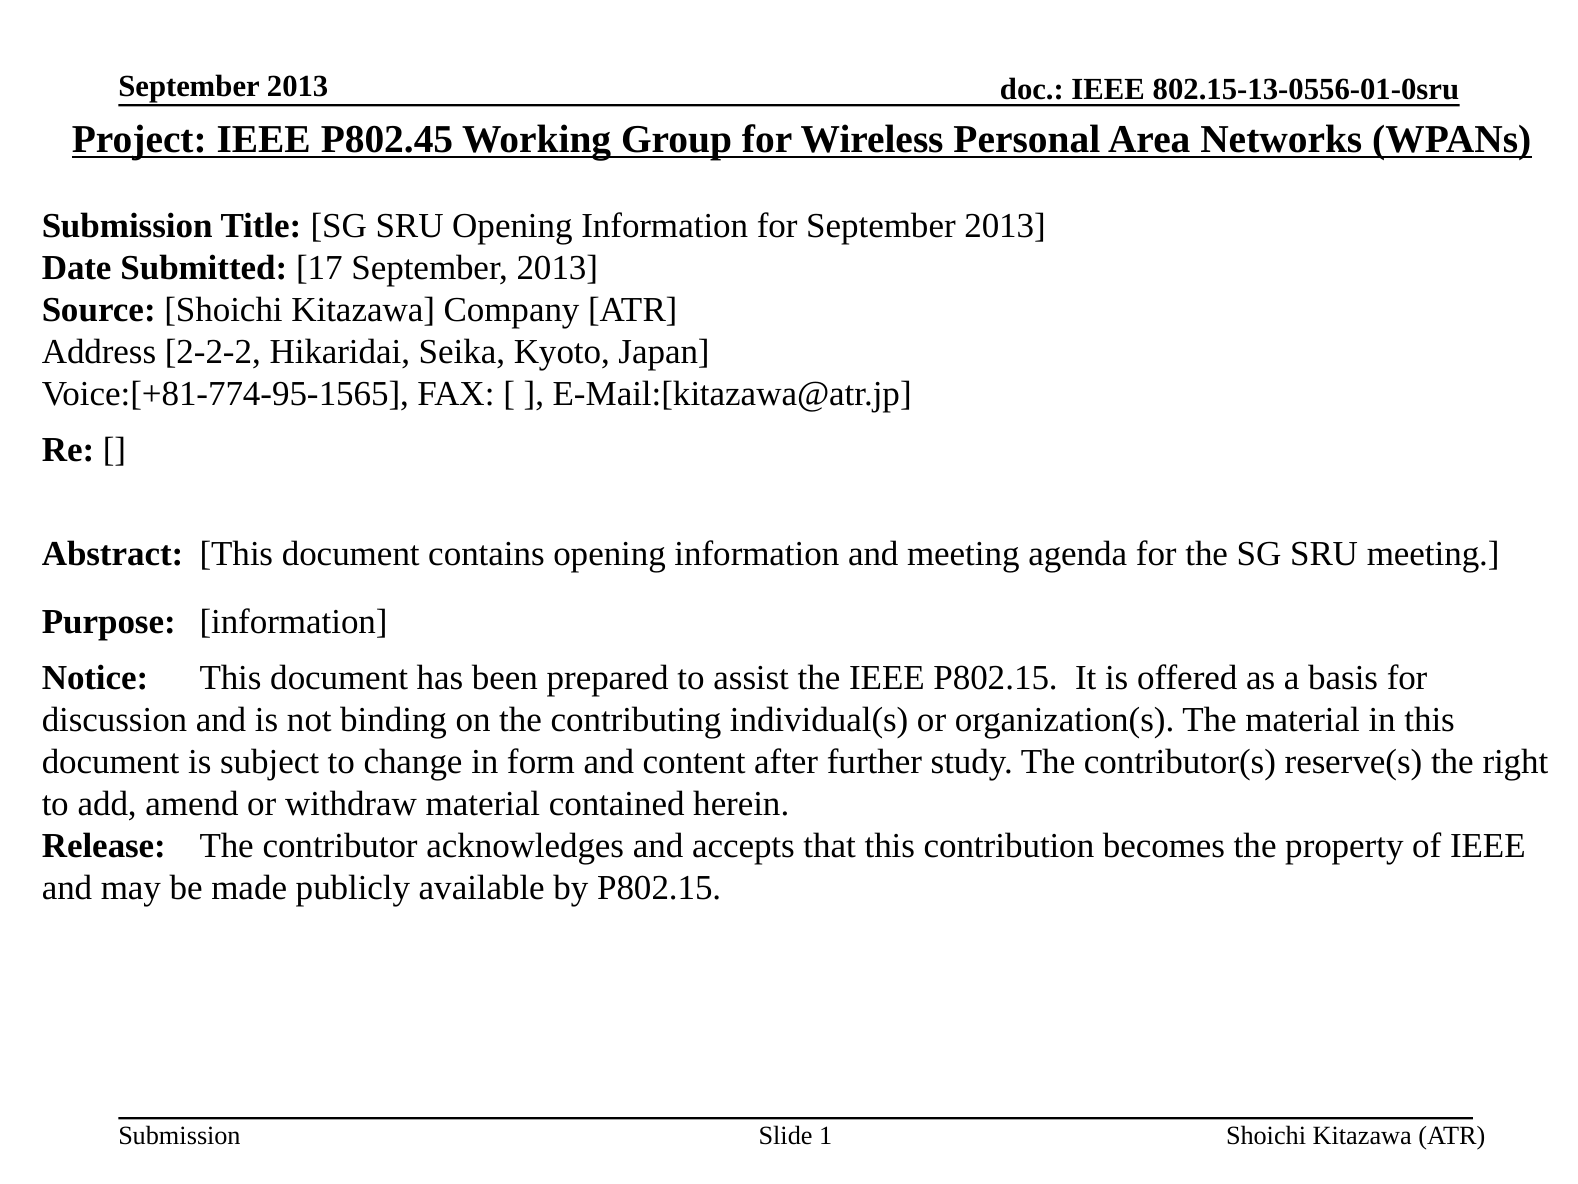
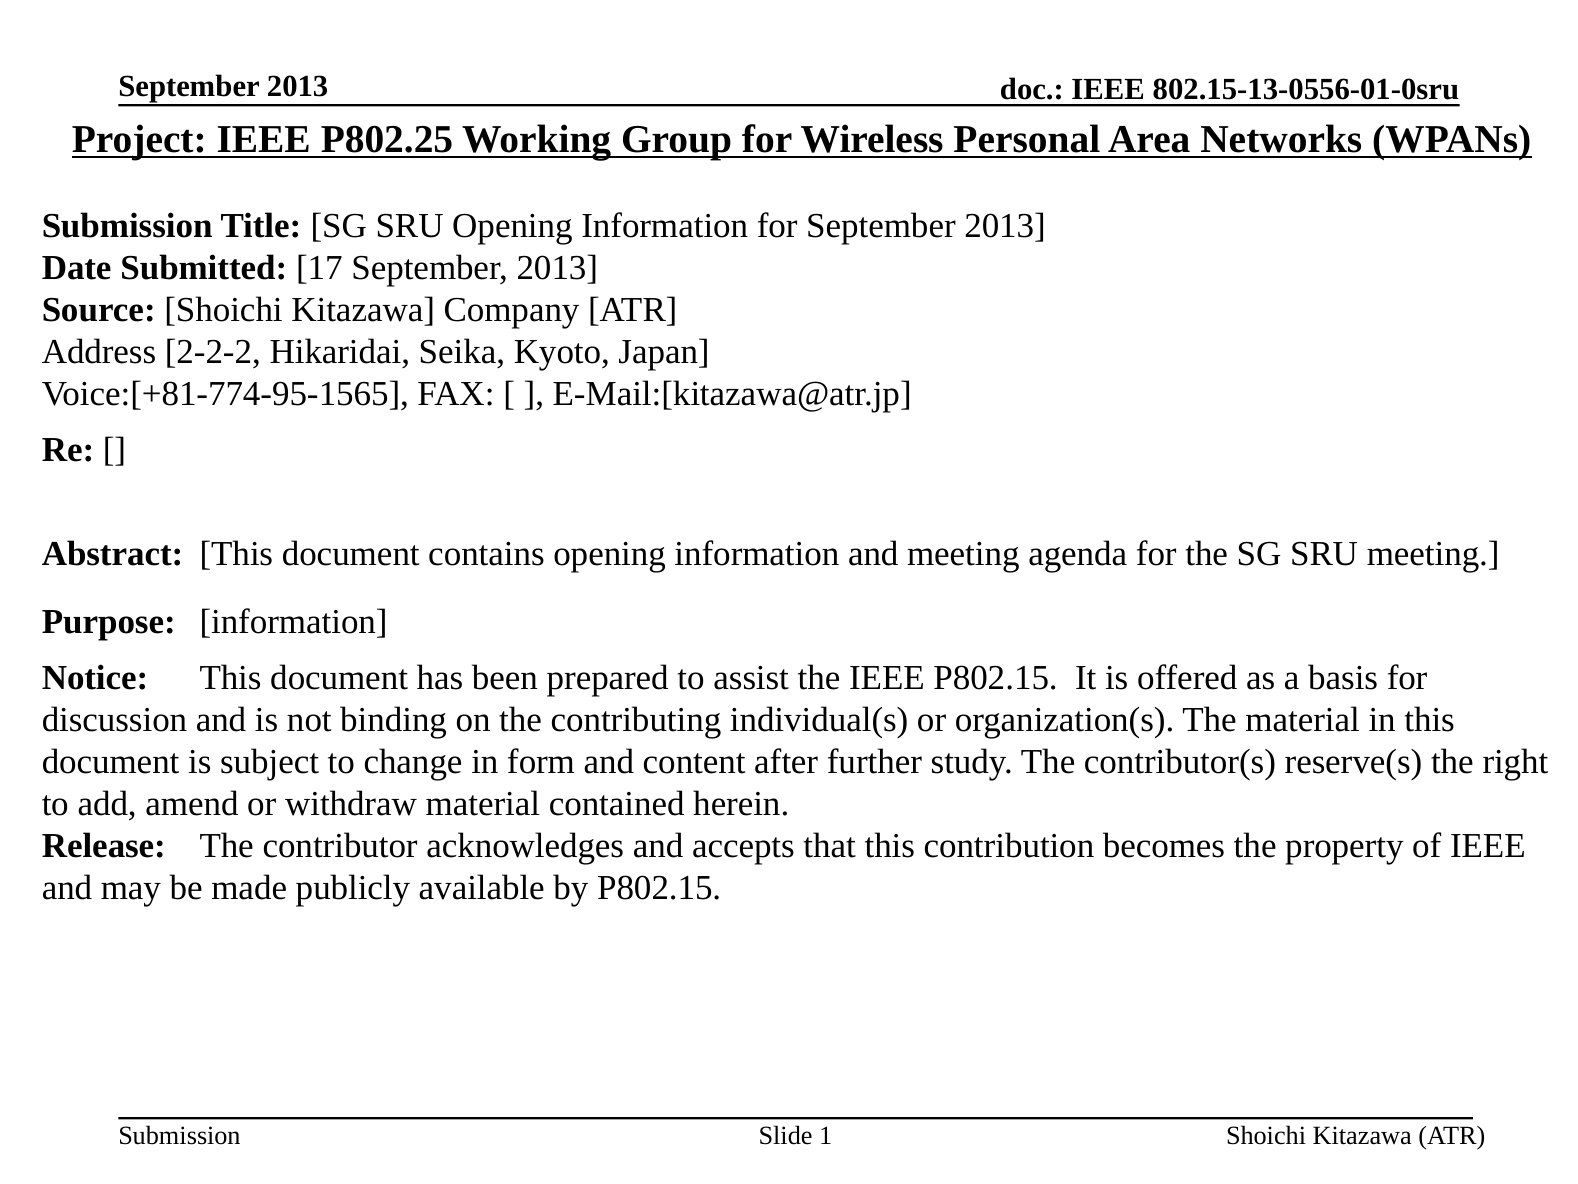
P802.45: P802.45 -> P802.25
